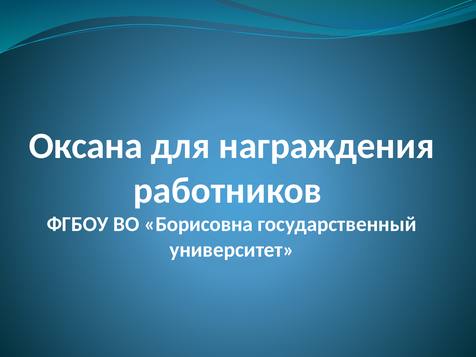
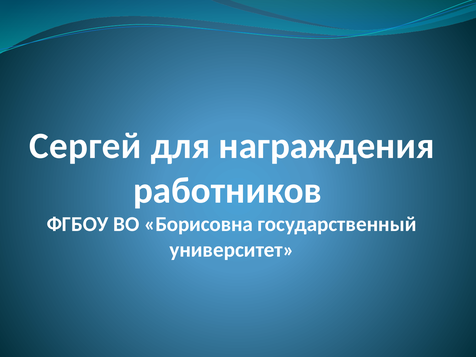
Оксана: Оксана -> Сергей
